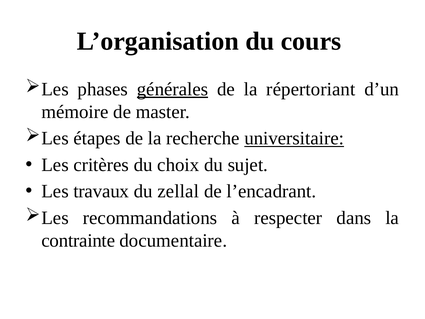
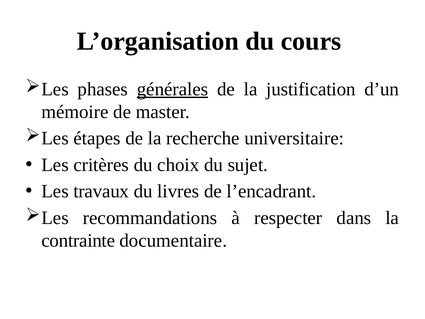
répertoriant: répertoriant -> justification
universitaire underline: present -> none
zellal: zellal -> livres
